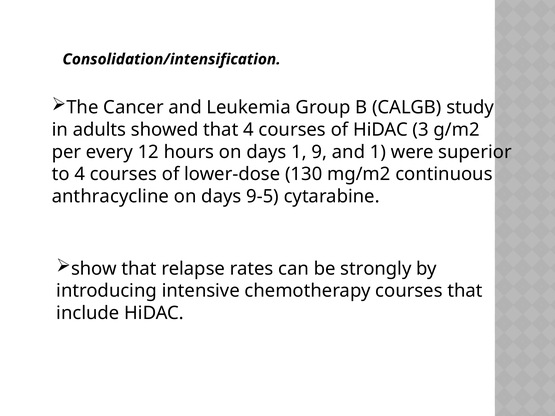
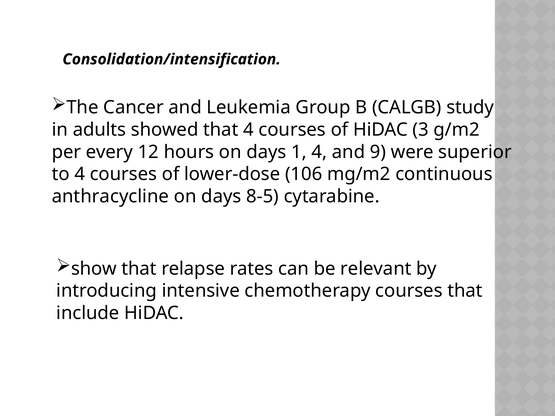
1 9: 9 -> 4
and 1: 1 -> 9
130: 130 -> 106
9-5: 9-5 -> 8-5
strongly: strongly -> relevant
